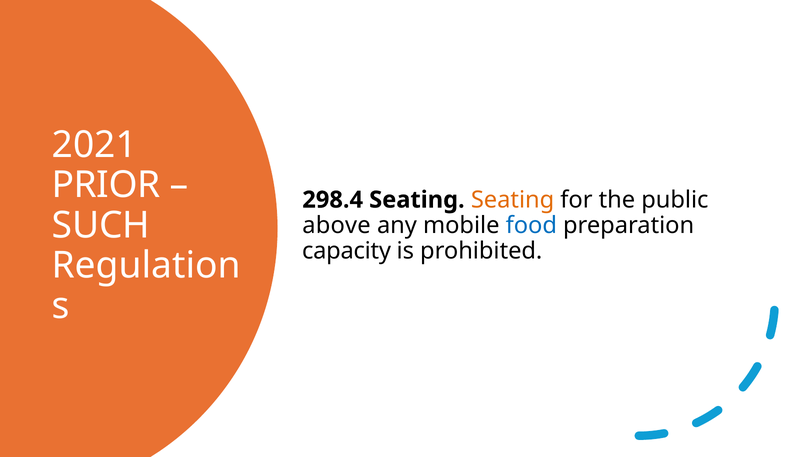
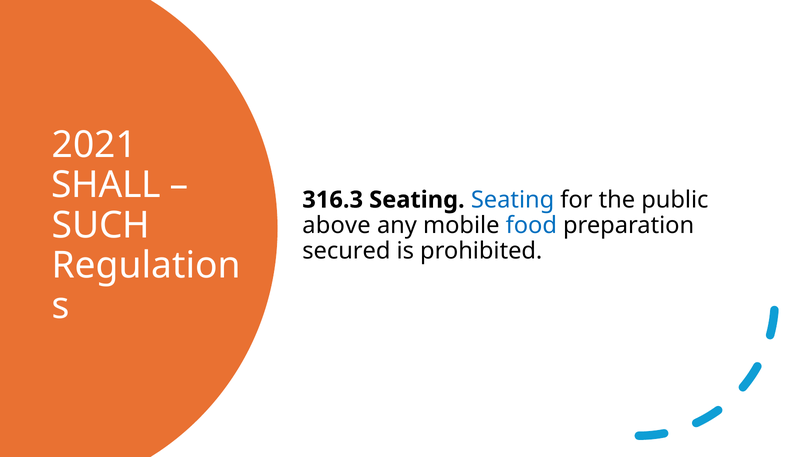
PRIOR: PRIOR -> SHALL
298.4: 298.4 -> 316.3
Seating at (513, 200) colour: orange -> blue
capacity: capacity -> secured
